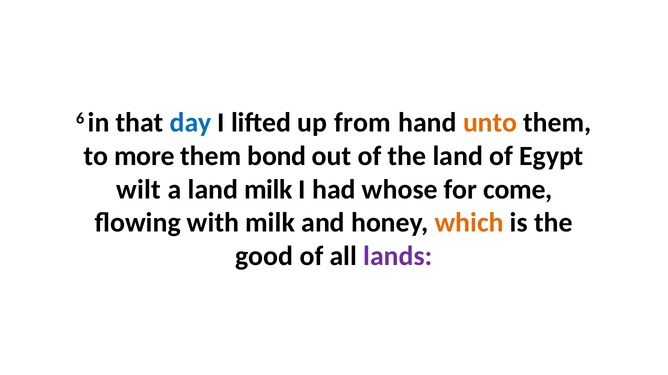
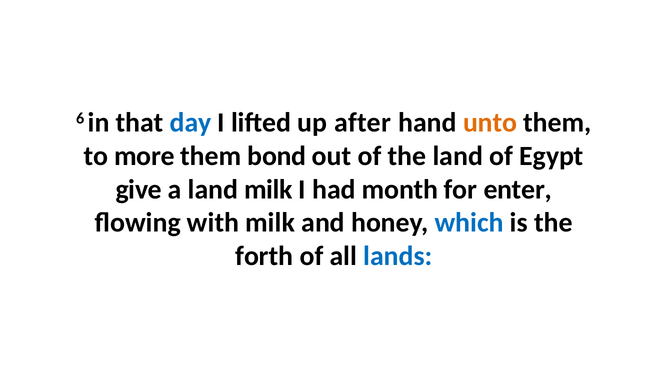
from: from -> after
wilt: wilt -> give
whose: whose -> month
come: come -> enter
which colour: orange -> blue
good: good -> forth
lands colour: purple -> blue
